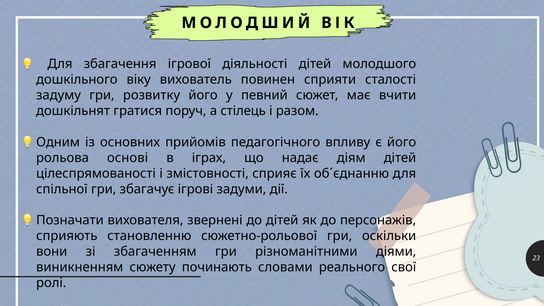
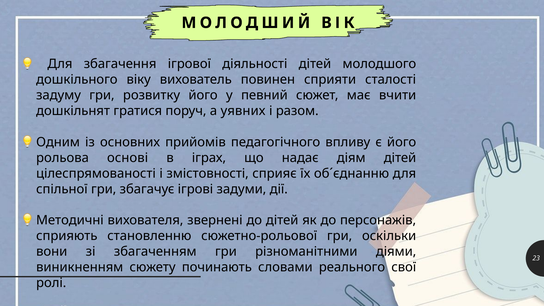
стілець: стілець -> уявних
Позначати: Позначати -> Методичні
